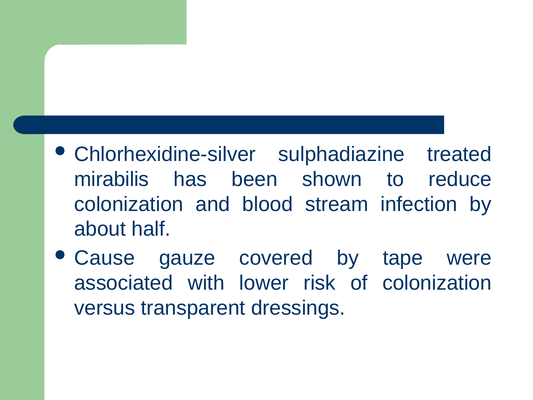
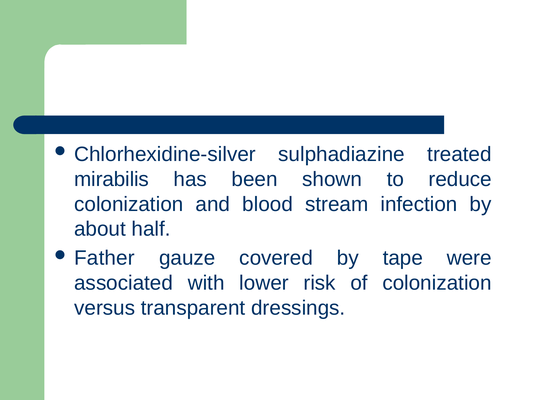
Cause: Cause -> Father
